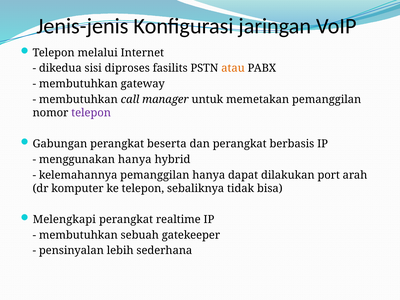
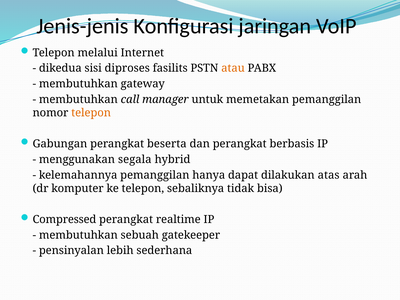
telepon at (91, 113) colour: purple -> orange
menggunakan hanya: hanya -> segala
port: port -> atas
Melengkapi: Melengkapi -> Compressed
